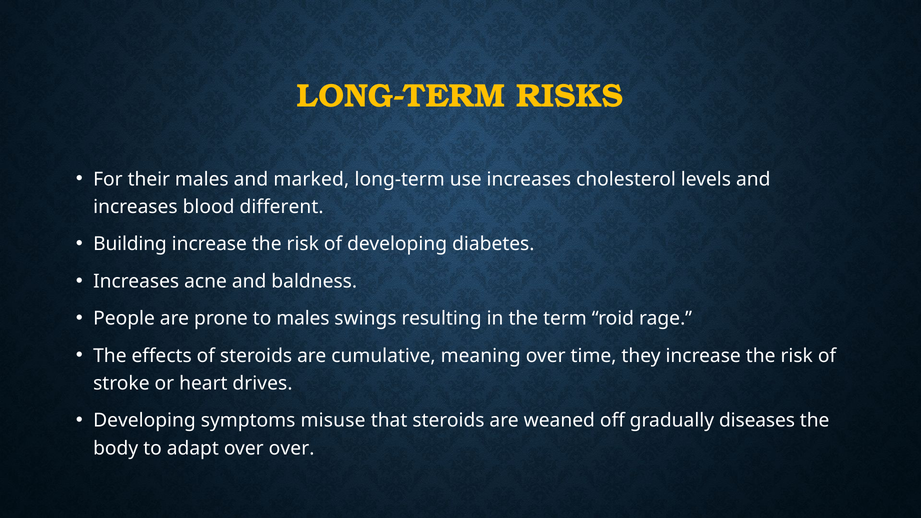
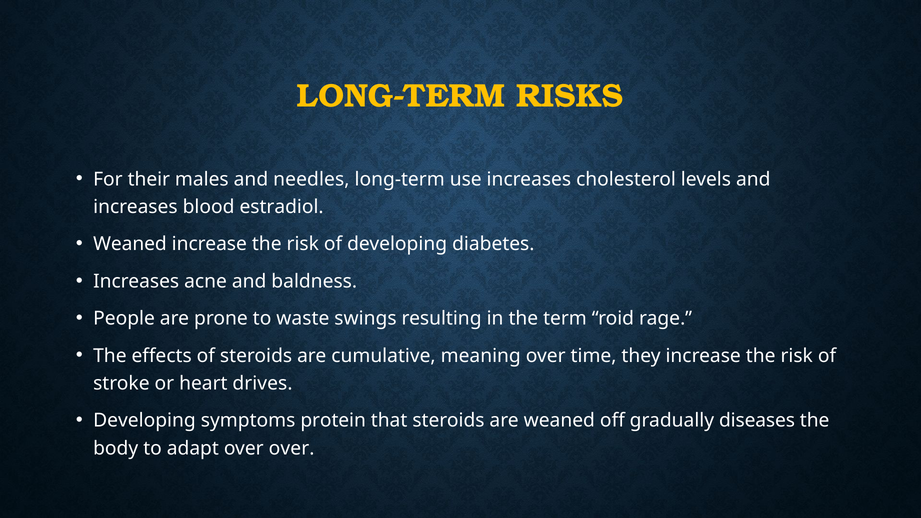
marked: marked -> needles
different: different -> estradiol
Building at (130, 244): Building -> Weaned
to males: males -> waste
misuse: misuse -> protein
